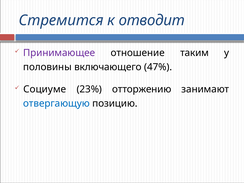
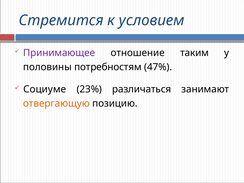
отводит: отводит -> условием
включающего: включающего -> потребностям
отторжению: отторжению -> различаться
отвергающую colour: blue -> orange
